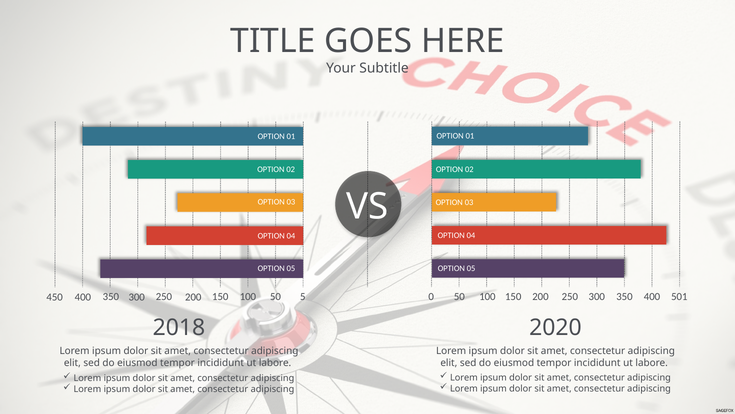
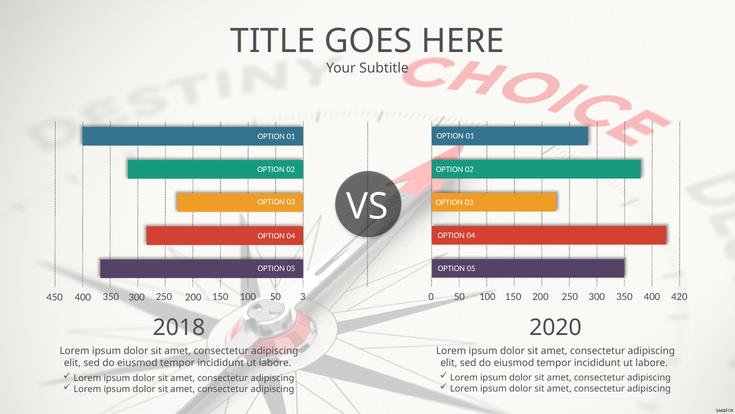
501: 501 -> 420
5: 5 -> 3
